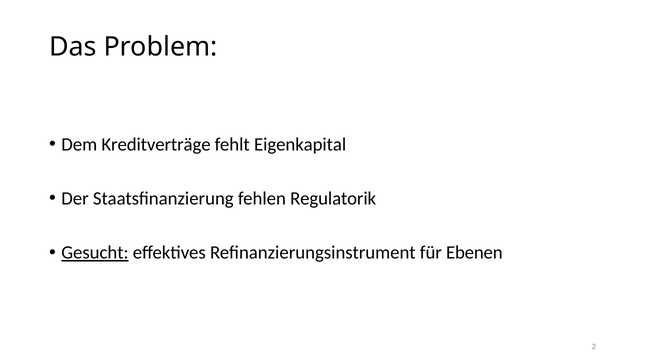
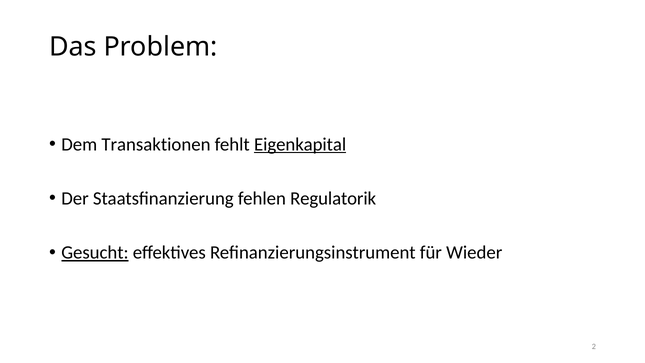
Kreditverträge: Kreditverträge -> Transaktionen
Eigenkapital underline: none -> present
Ebenen: Ebenen -> Wieder
